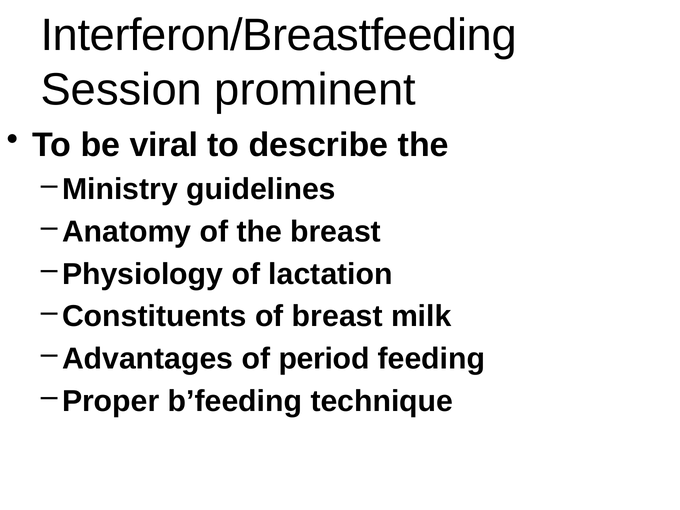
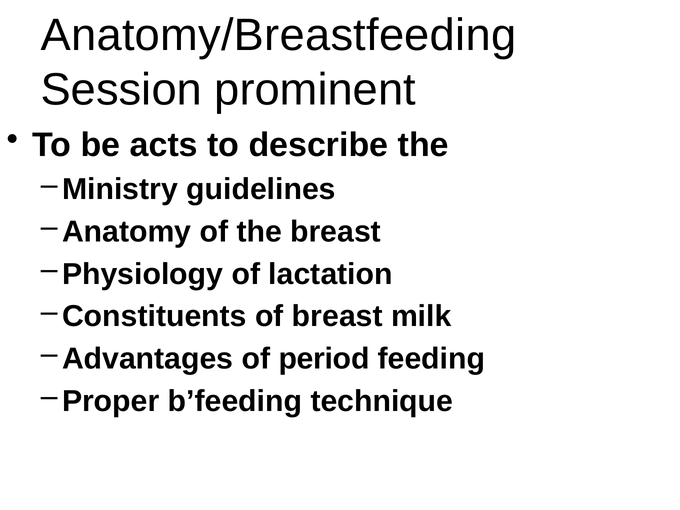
Interferon/Breastfeeding: Interferon/Breastfeeding -> Anatomy/Breastfeeding
viral: viral -> acts
